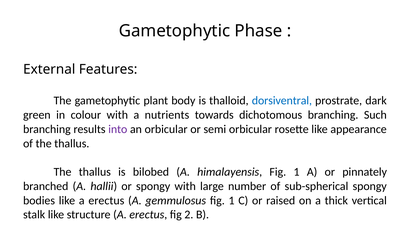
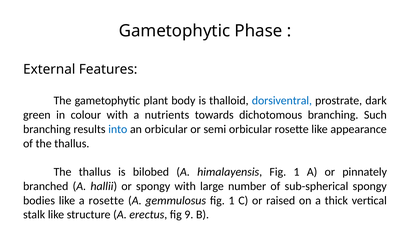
into colour: purple -> blue
like a erectus: erectus -> rosette
2: 2 -> 9
